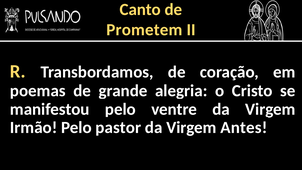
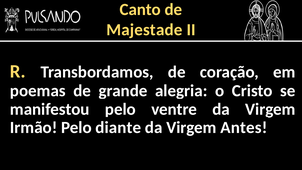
Prometem: Prometem -> Majestade
pastor: pastor -> diante
